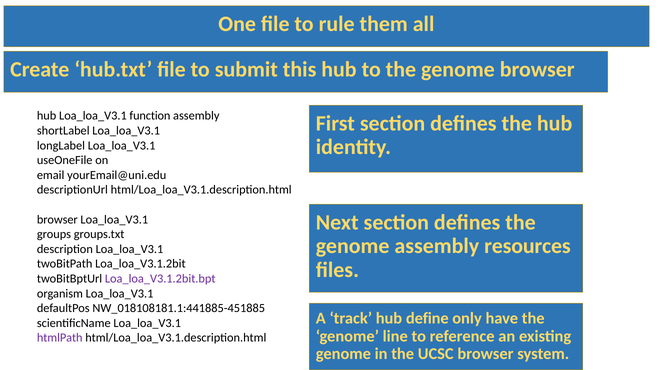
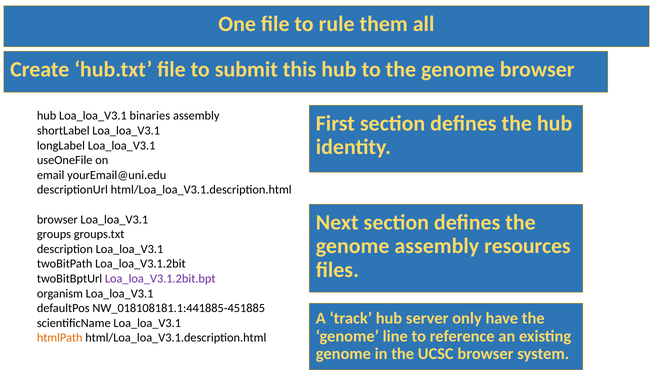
function: function -> binaries
define: define -> server
htmlPath colour: purple -> orange
